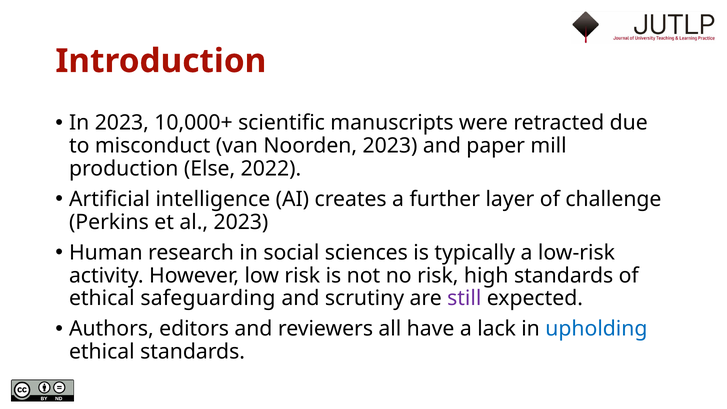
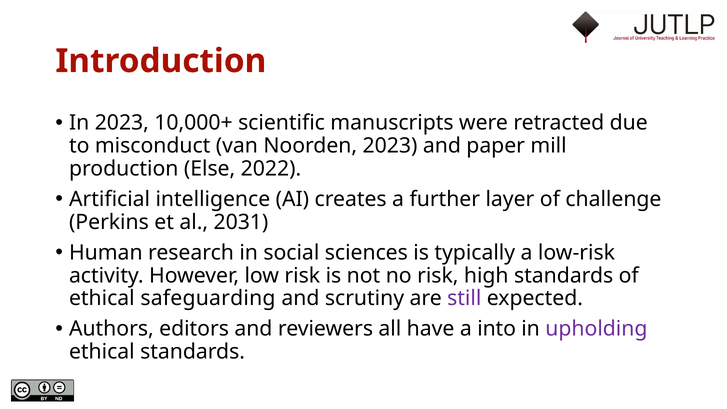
al 2023: 2023 -> 2031
lack: lack -> into
upholding colour: blue -> purple
